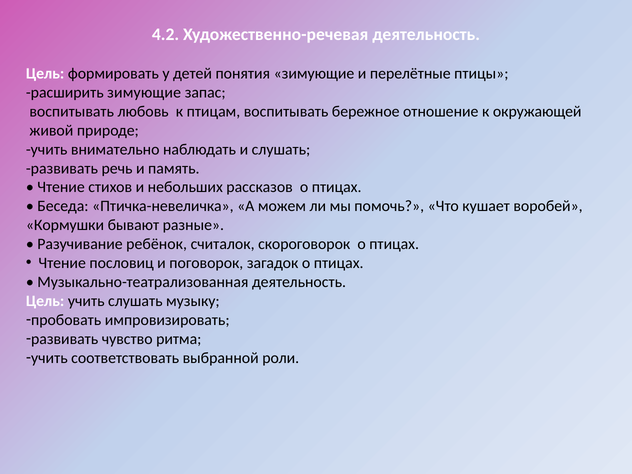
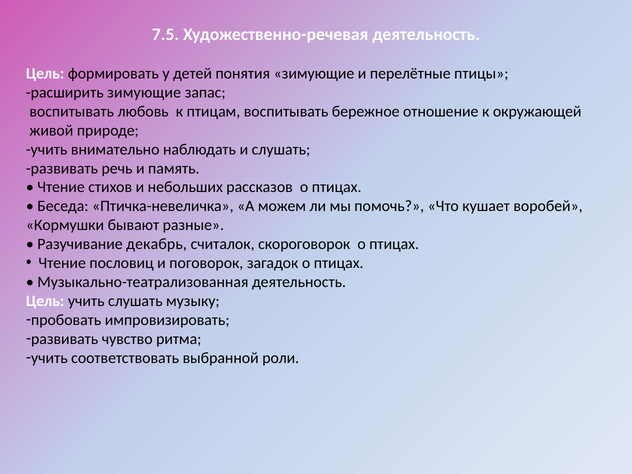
4.2: 4.2 -> 7.5
ребёнок: ребёнок -> декабрь
